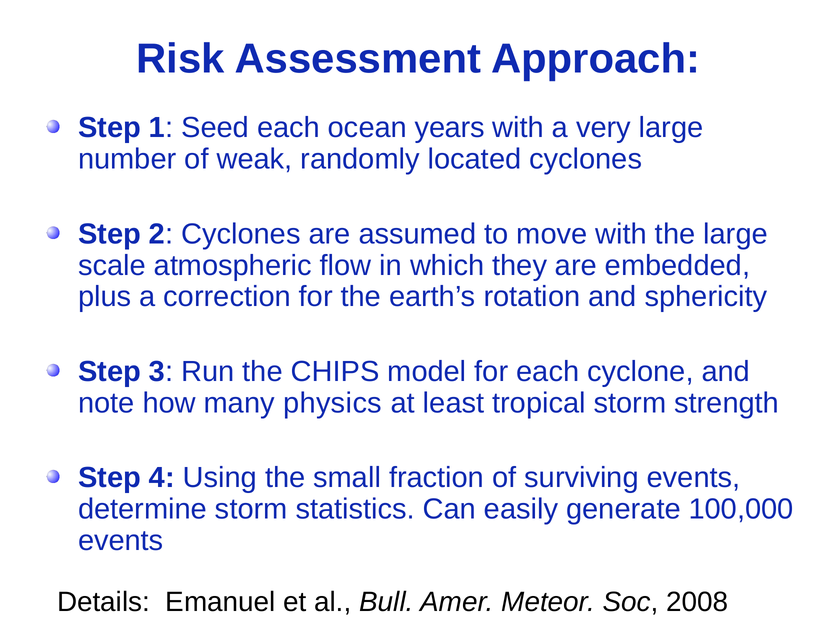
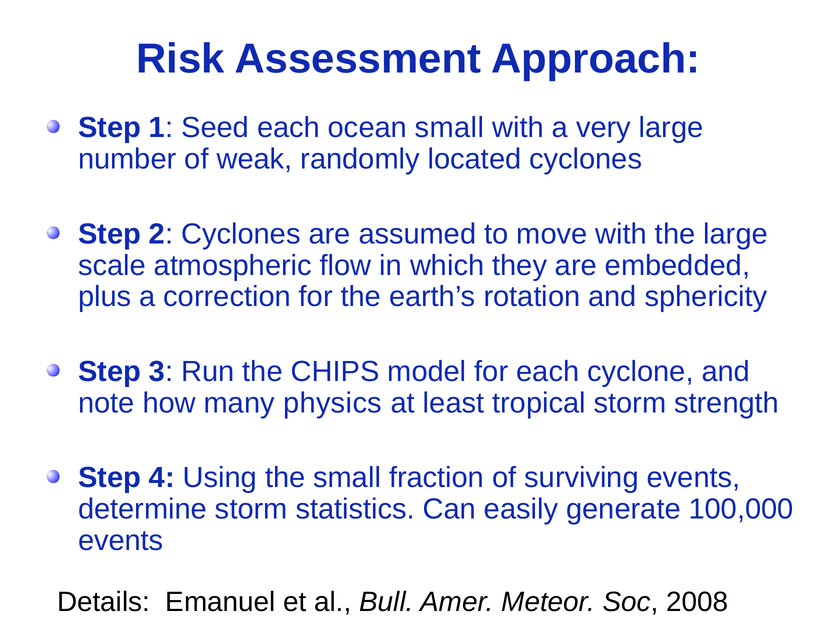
ocean years: years -> small
